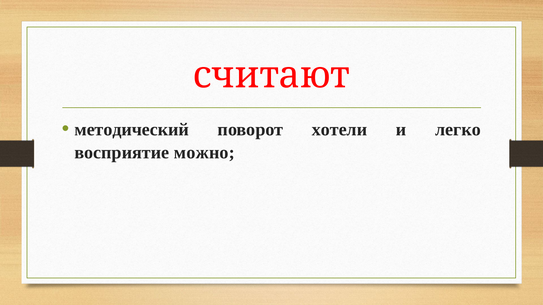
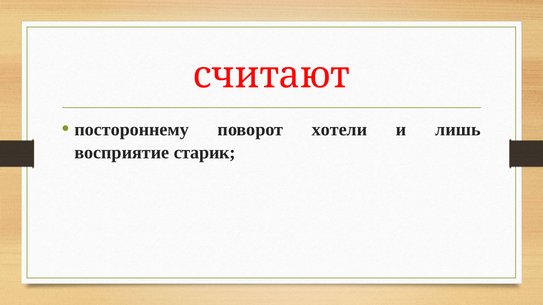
методический: методический -> постороннему
легко: легко -> лишь
можно: можно -> старик
